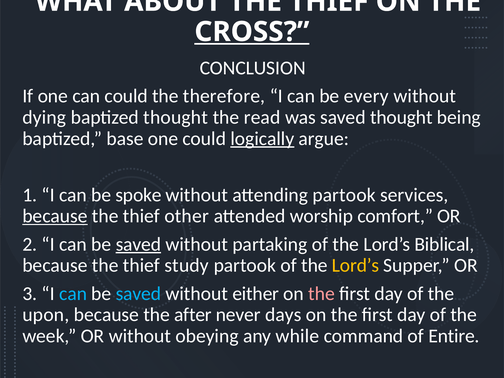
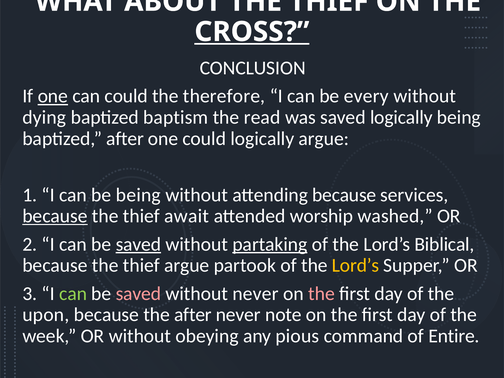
one at (53, 96) underline: none -> present
baptized thought: thought -> baptism
saved thought: thought -> logically
baptized base: base -> after
logically at (262, 139) underline: present -> none
be spoke: spoke -> being
attending partook: partook -> because
other: other -> await
comfort: comfort -> washed
partaking underline: none -> present
thief study: study -> argue
can at (73, 294) colour: light blue -> light green
saved at (138, 294) colour: light blue -> pink
without either: either -> never
days: days -> note
while: while -> pious
